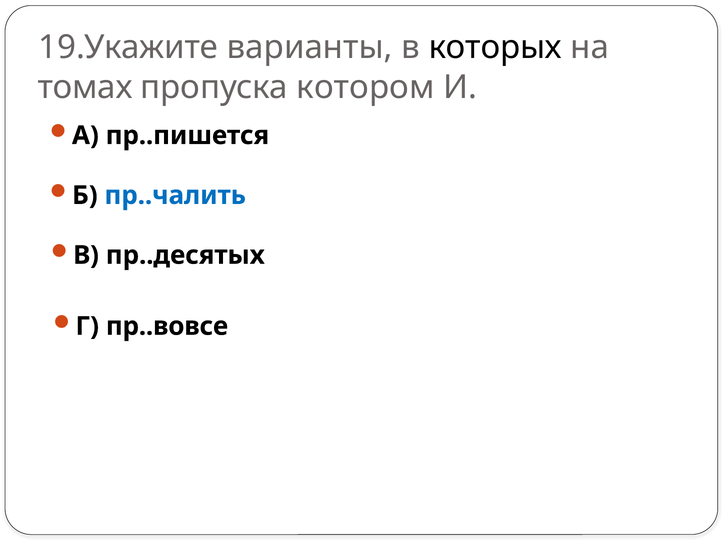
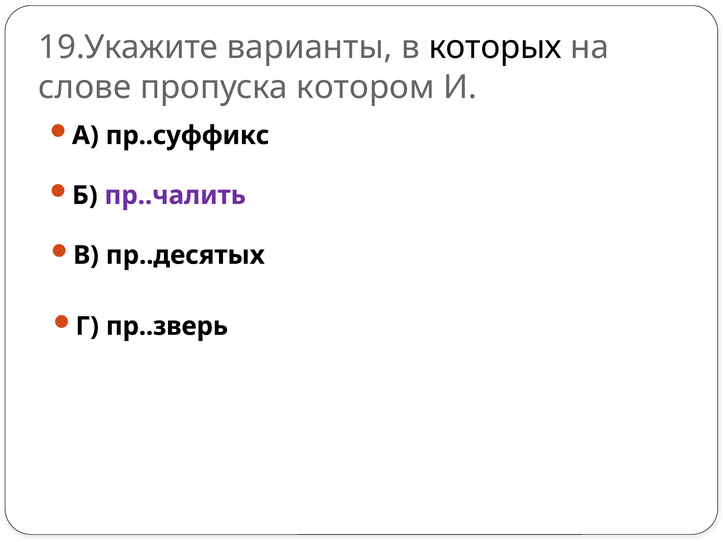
томах: томах -> слове
пр..пишется: пр..пишется -> пр..суффикс
пр..чалить colour: blue -> purple
пр..вовсе: пр..вовсе -> пр..зверь
